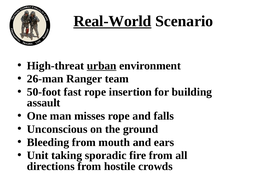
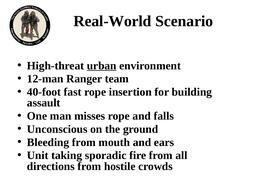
Real-World underline: present -> none
26-man: 26-man -> 12-man
50-foot: 50-foot -> 40-foot
